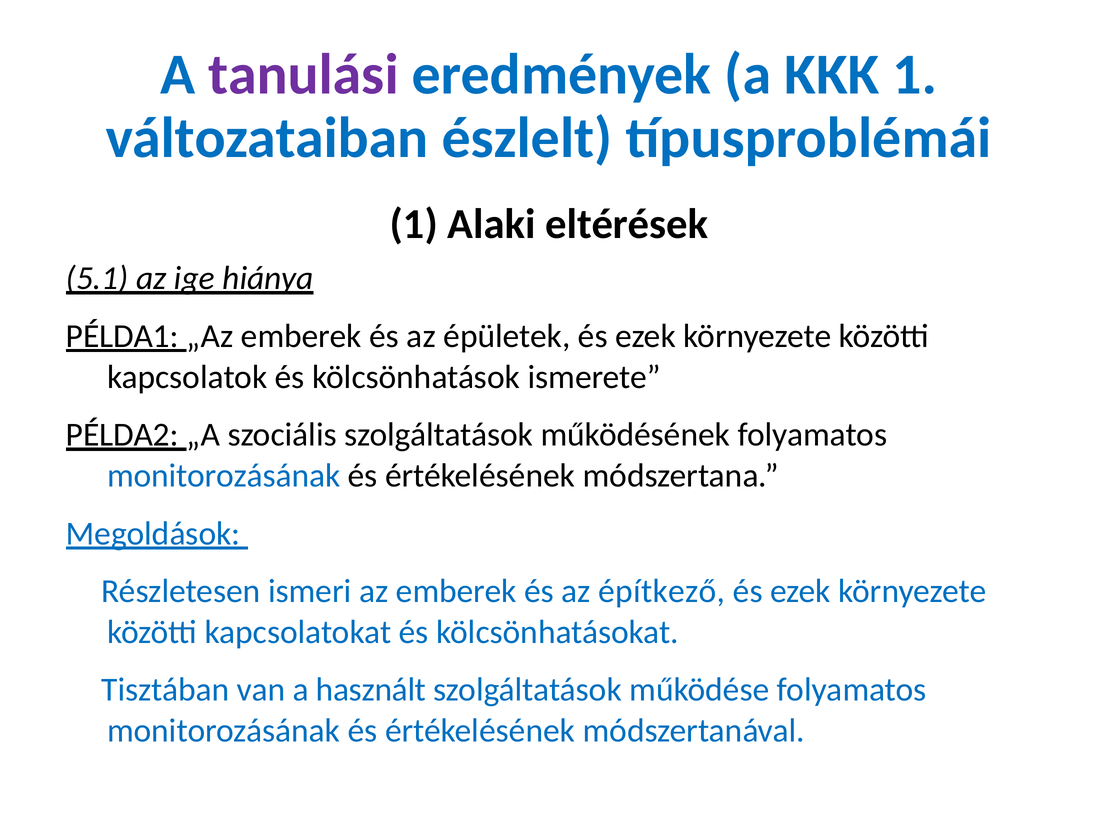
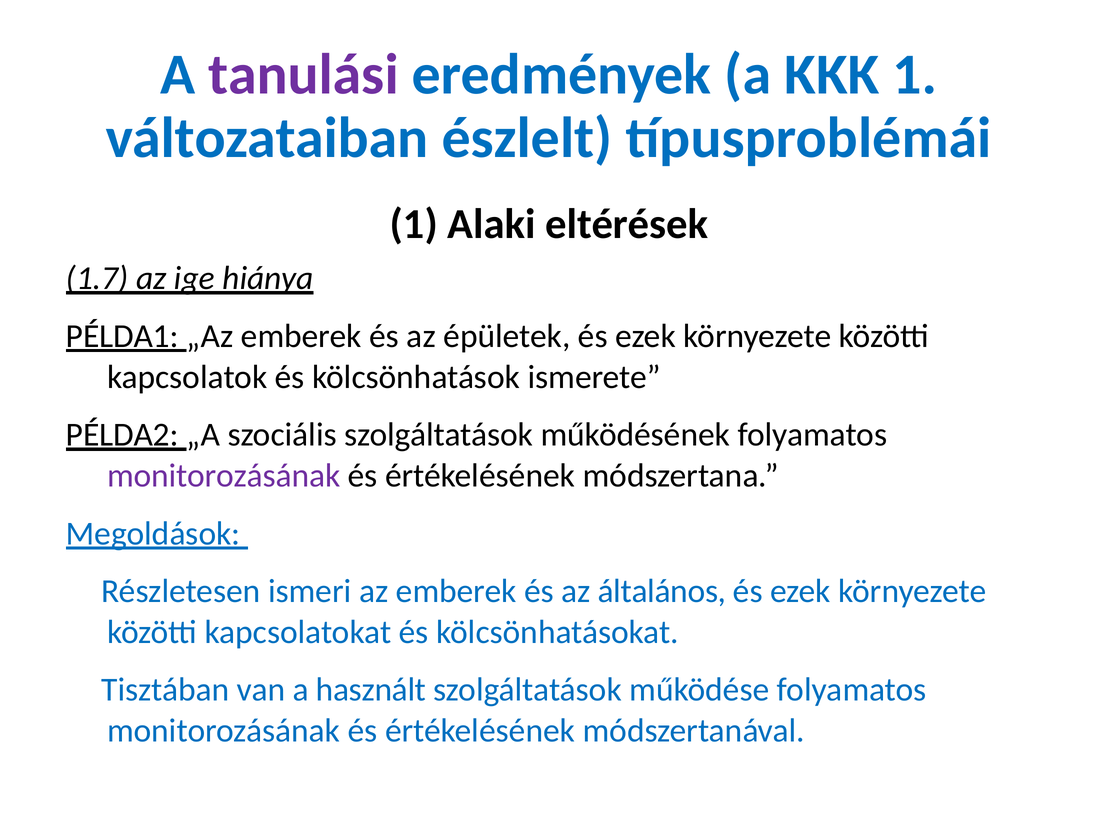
5.1: 5.1 -> 1.7
monitorozásának at (224, 476) colour: blue -> purple
építkező: építkező -> általános
